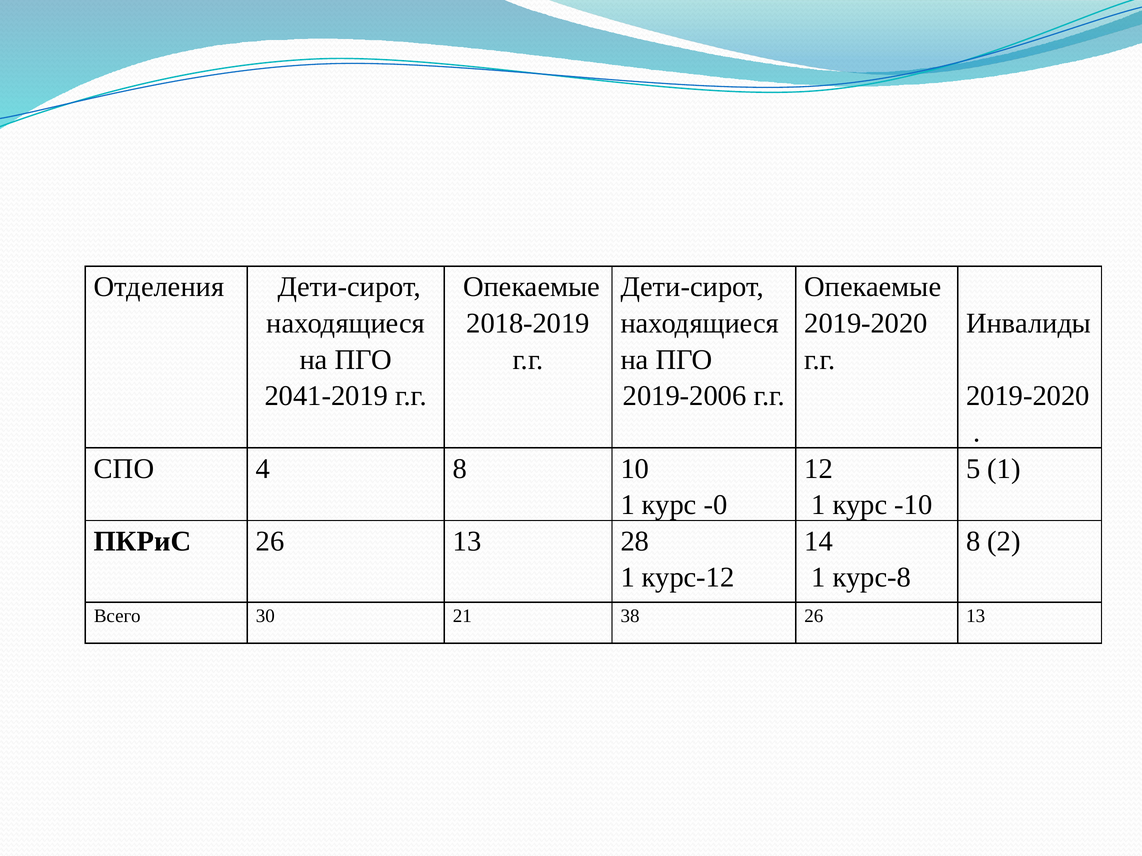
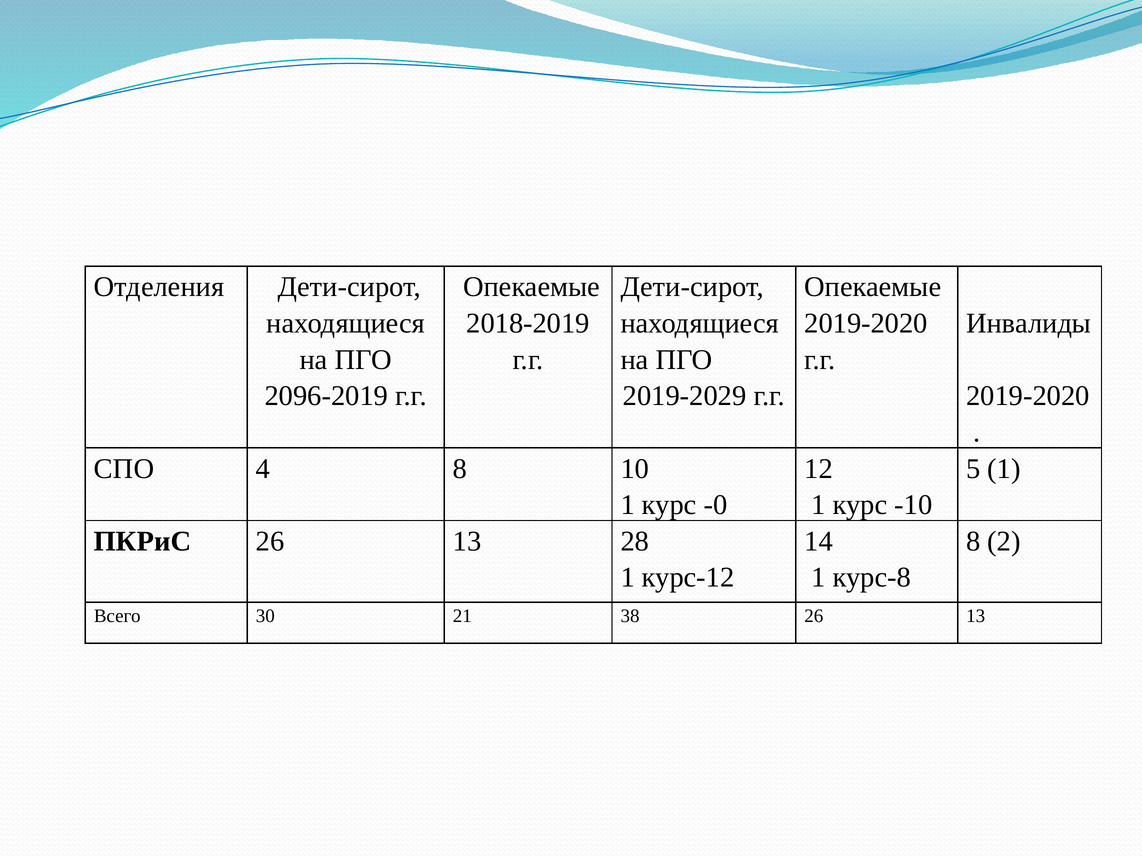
2041-2019: 2041-2019 -> 2096-2019
2019-2006: 2019-2006 -> 2019-2029
